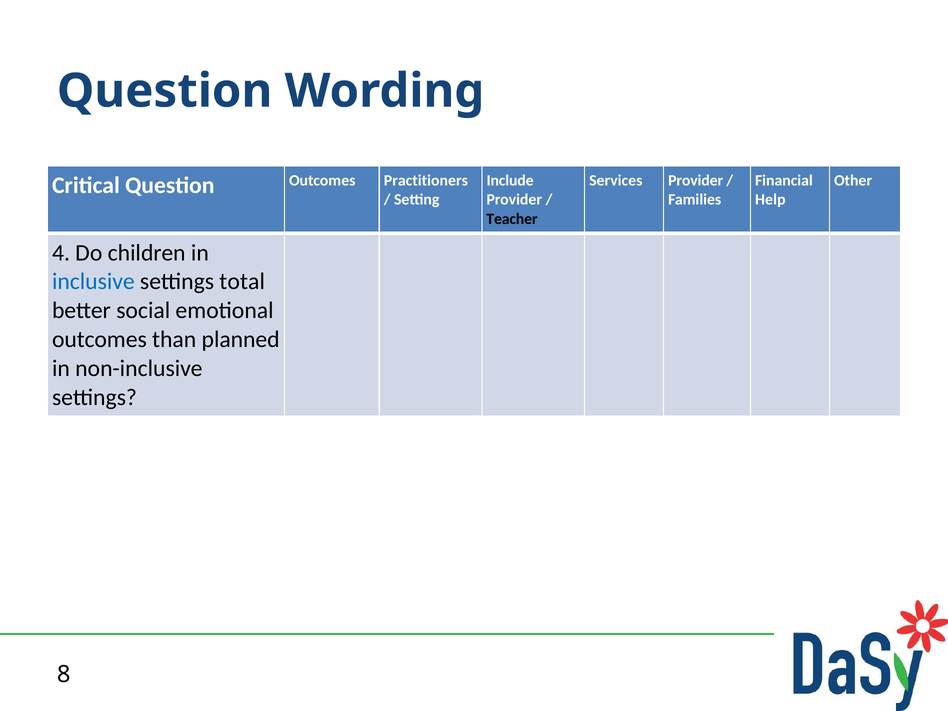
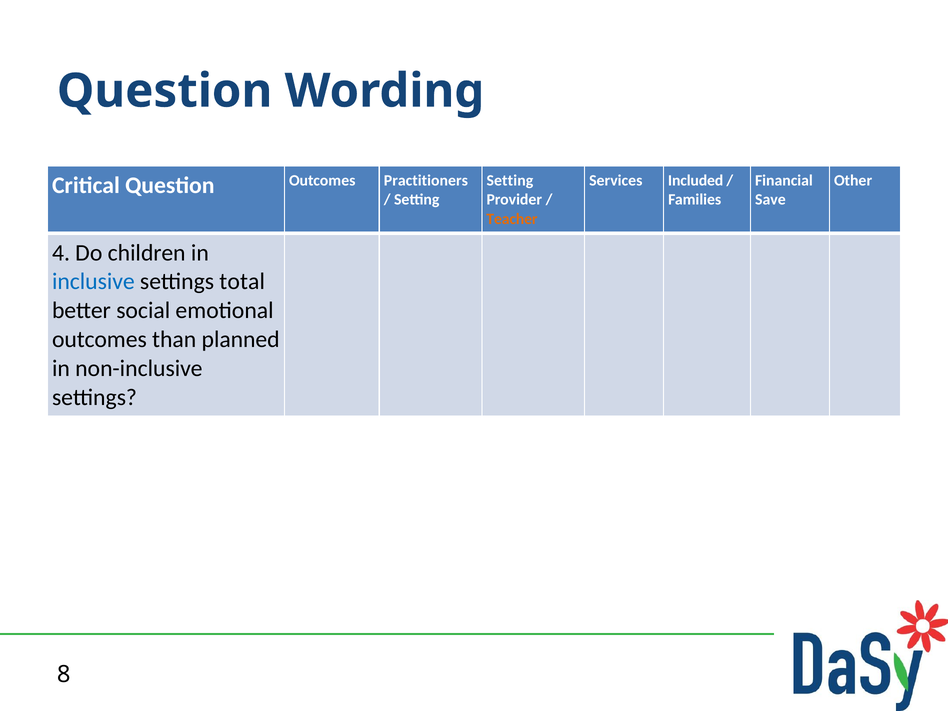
Include at (510, 180): Include -> Setting
Services Provider: Provider -> Included
Help: Help -> Save
Teacher colour: black -> orange
